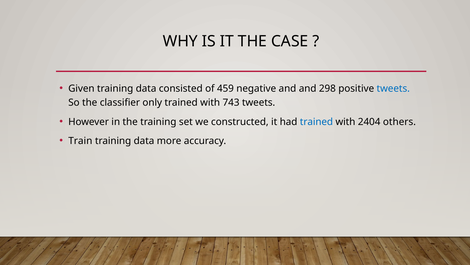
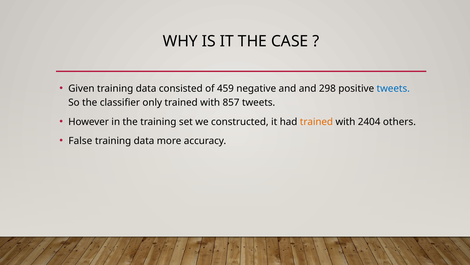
743: 743 -> 857
trained at (316, 121) colour: blue -> orange
Train: Train -> False
